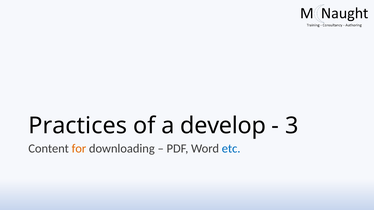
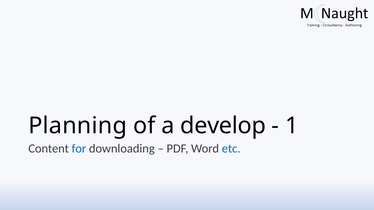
Practices: Practices -> Planning
3: 3 -> 1
for colour: orange -> blue
